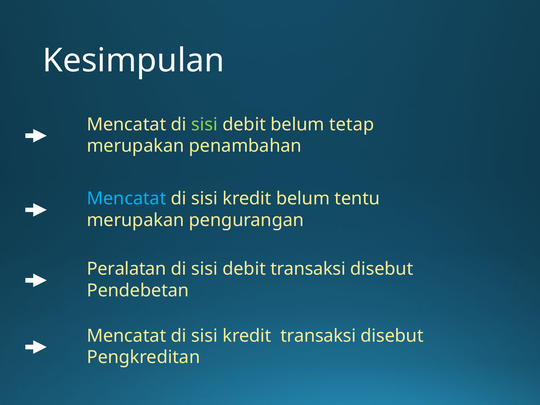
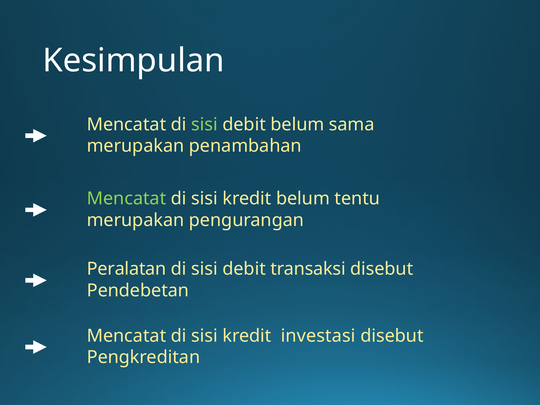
tetap: tetap -> sama
Mencatat at (126, 199) colour: light blue -> light green
kredit transaksi: transaksi -> investasi
